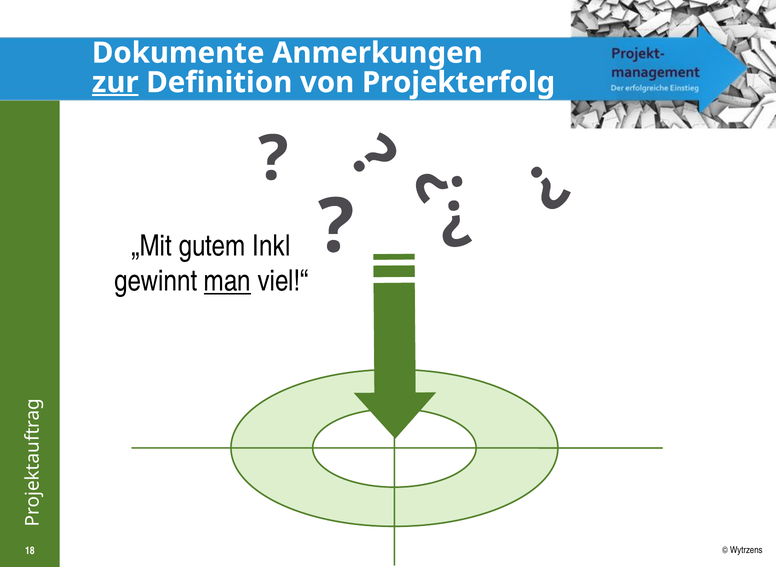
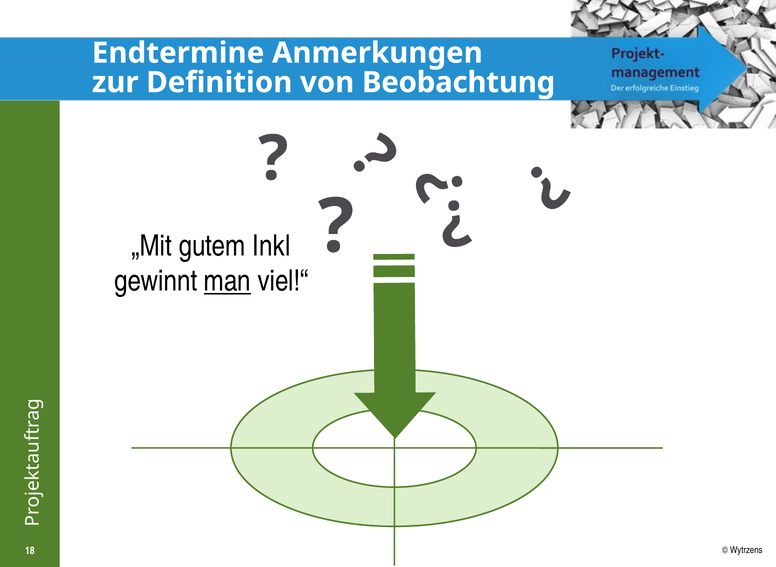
Dokumente: Dokumente -> Endtermine
zur underline: present -> none
Projekterfolg: Projekterfolg -> Beobachtung
